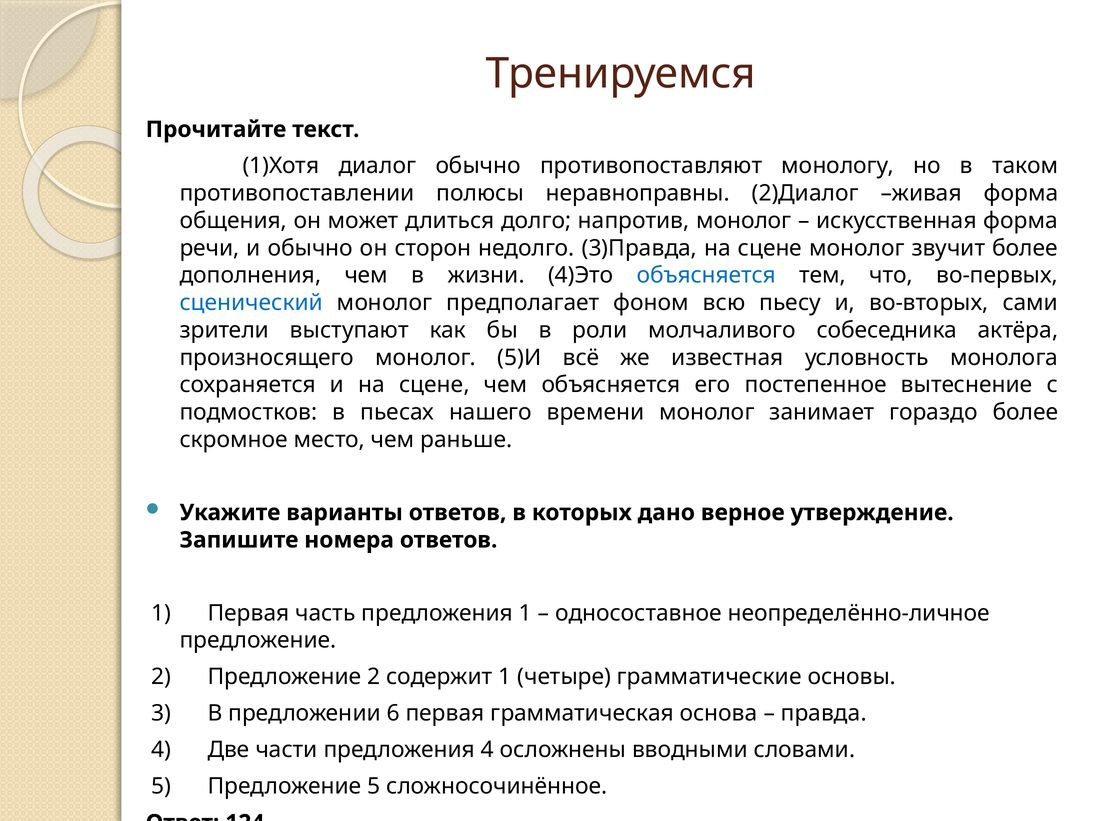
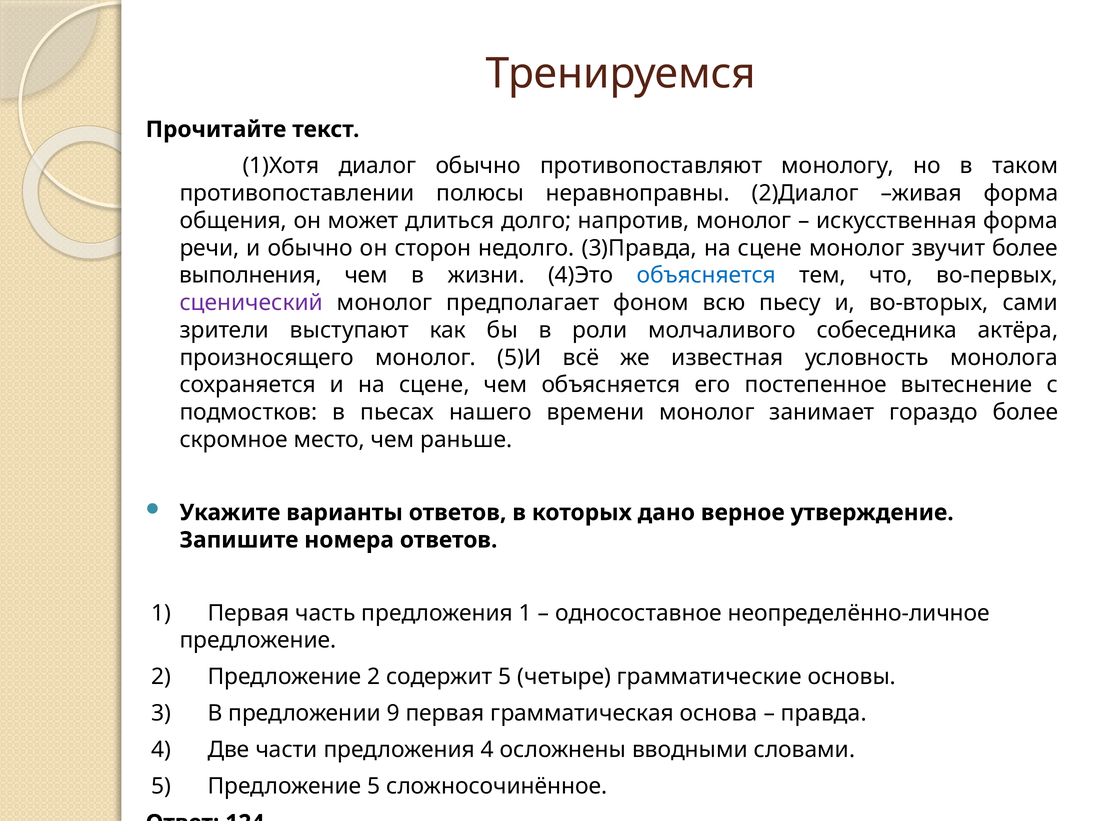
дополнения: дополнения -> выполнения
сценический colour: blue -> purple
содержит 1: 1 -> 5
6: 6 -> 9
